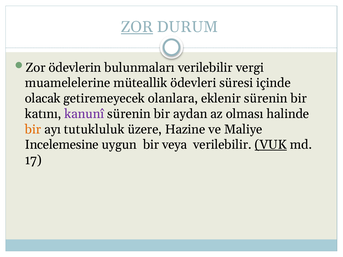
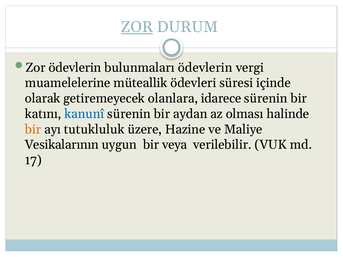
bulunmaları verilebilir: verilebilir -> ödevlerin
olacak: olacak -> olarak
eklenir: eklenir -> idarece
kanunî colour: purple -> blue
Incelemesine: Incelemesine -> Vesikalarının
VUK underline: present -> none
